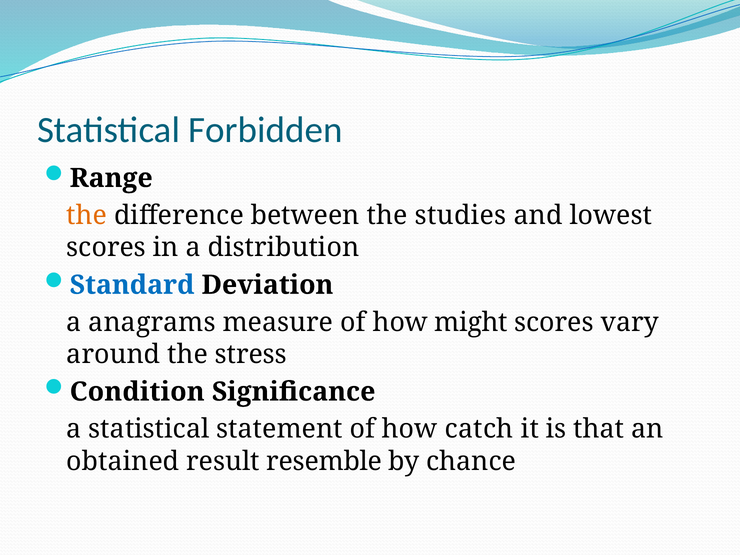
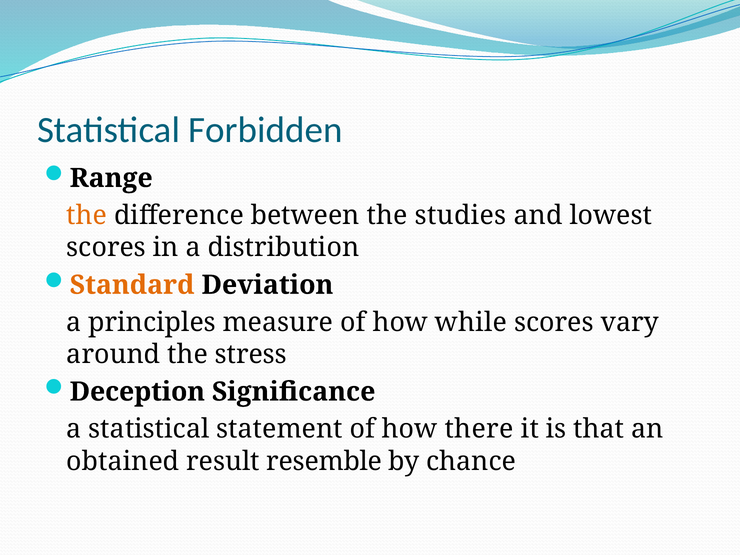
Standard colour: blue -> orange
anagrams: anagrams -> principles
might: might -> while
Condition: Condition -> Deception
catch: catch -> there
